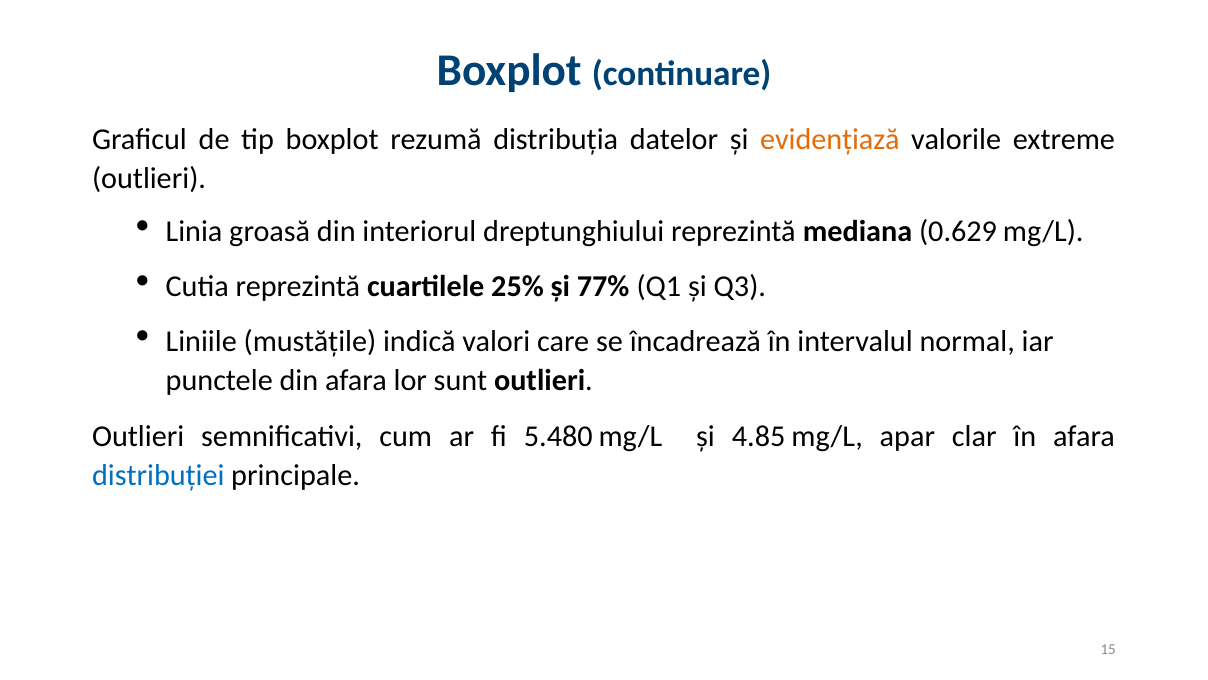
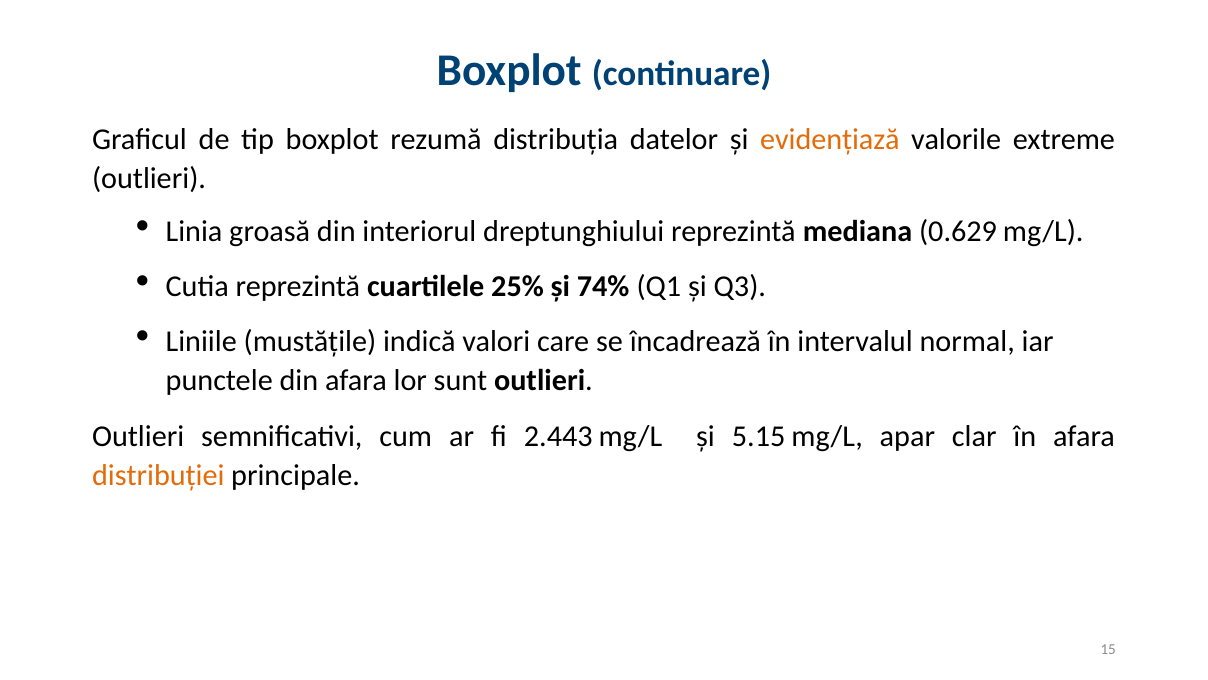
77%: 77% -> 74%
5.480: 5.480 -> 2.443
4.85: 4.85 -> 5.15
distribuției colour: blue -> orange
